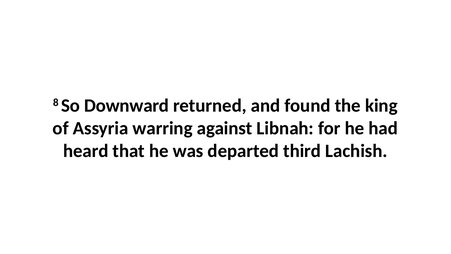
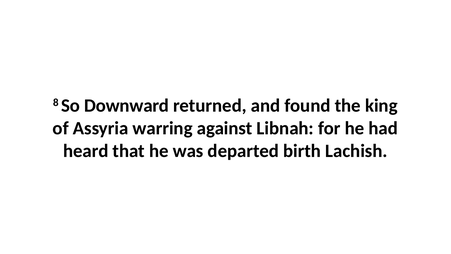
third: third -> birth
